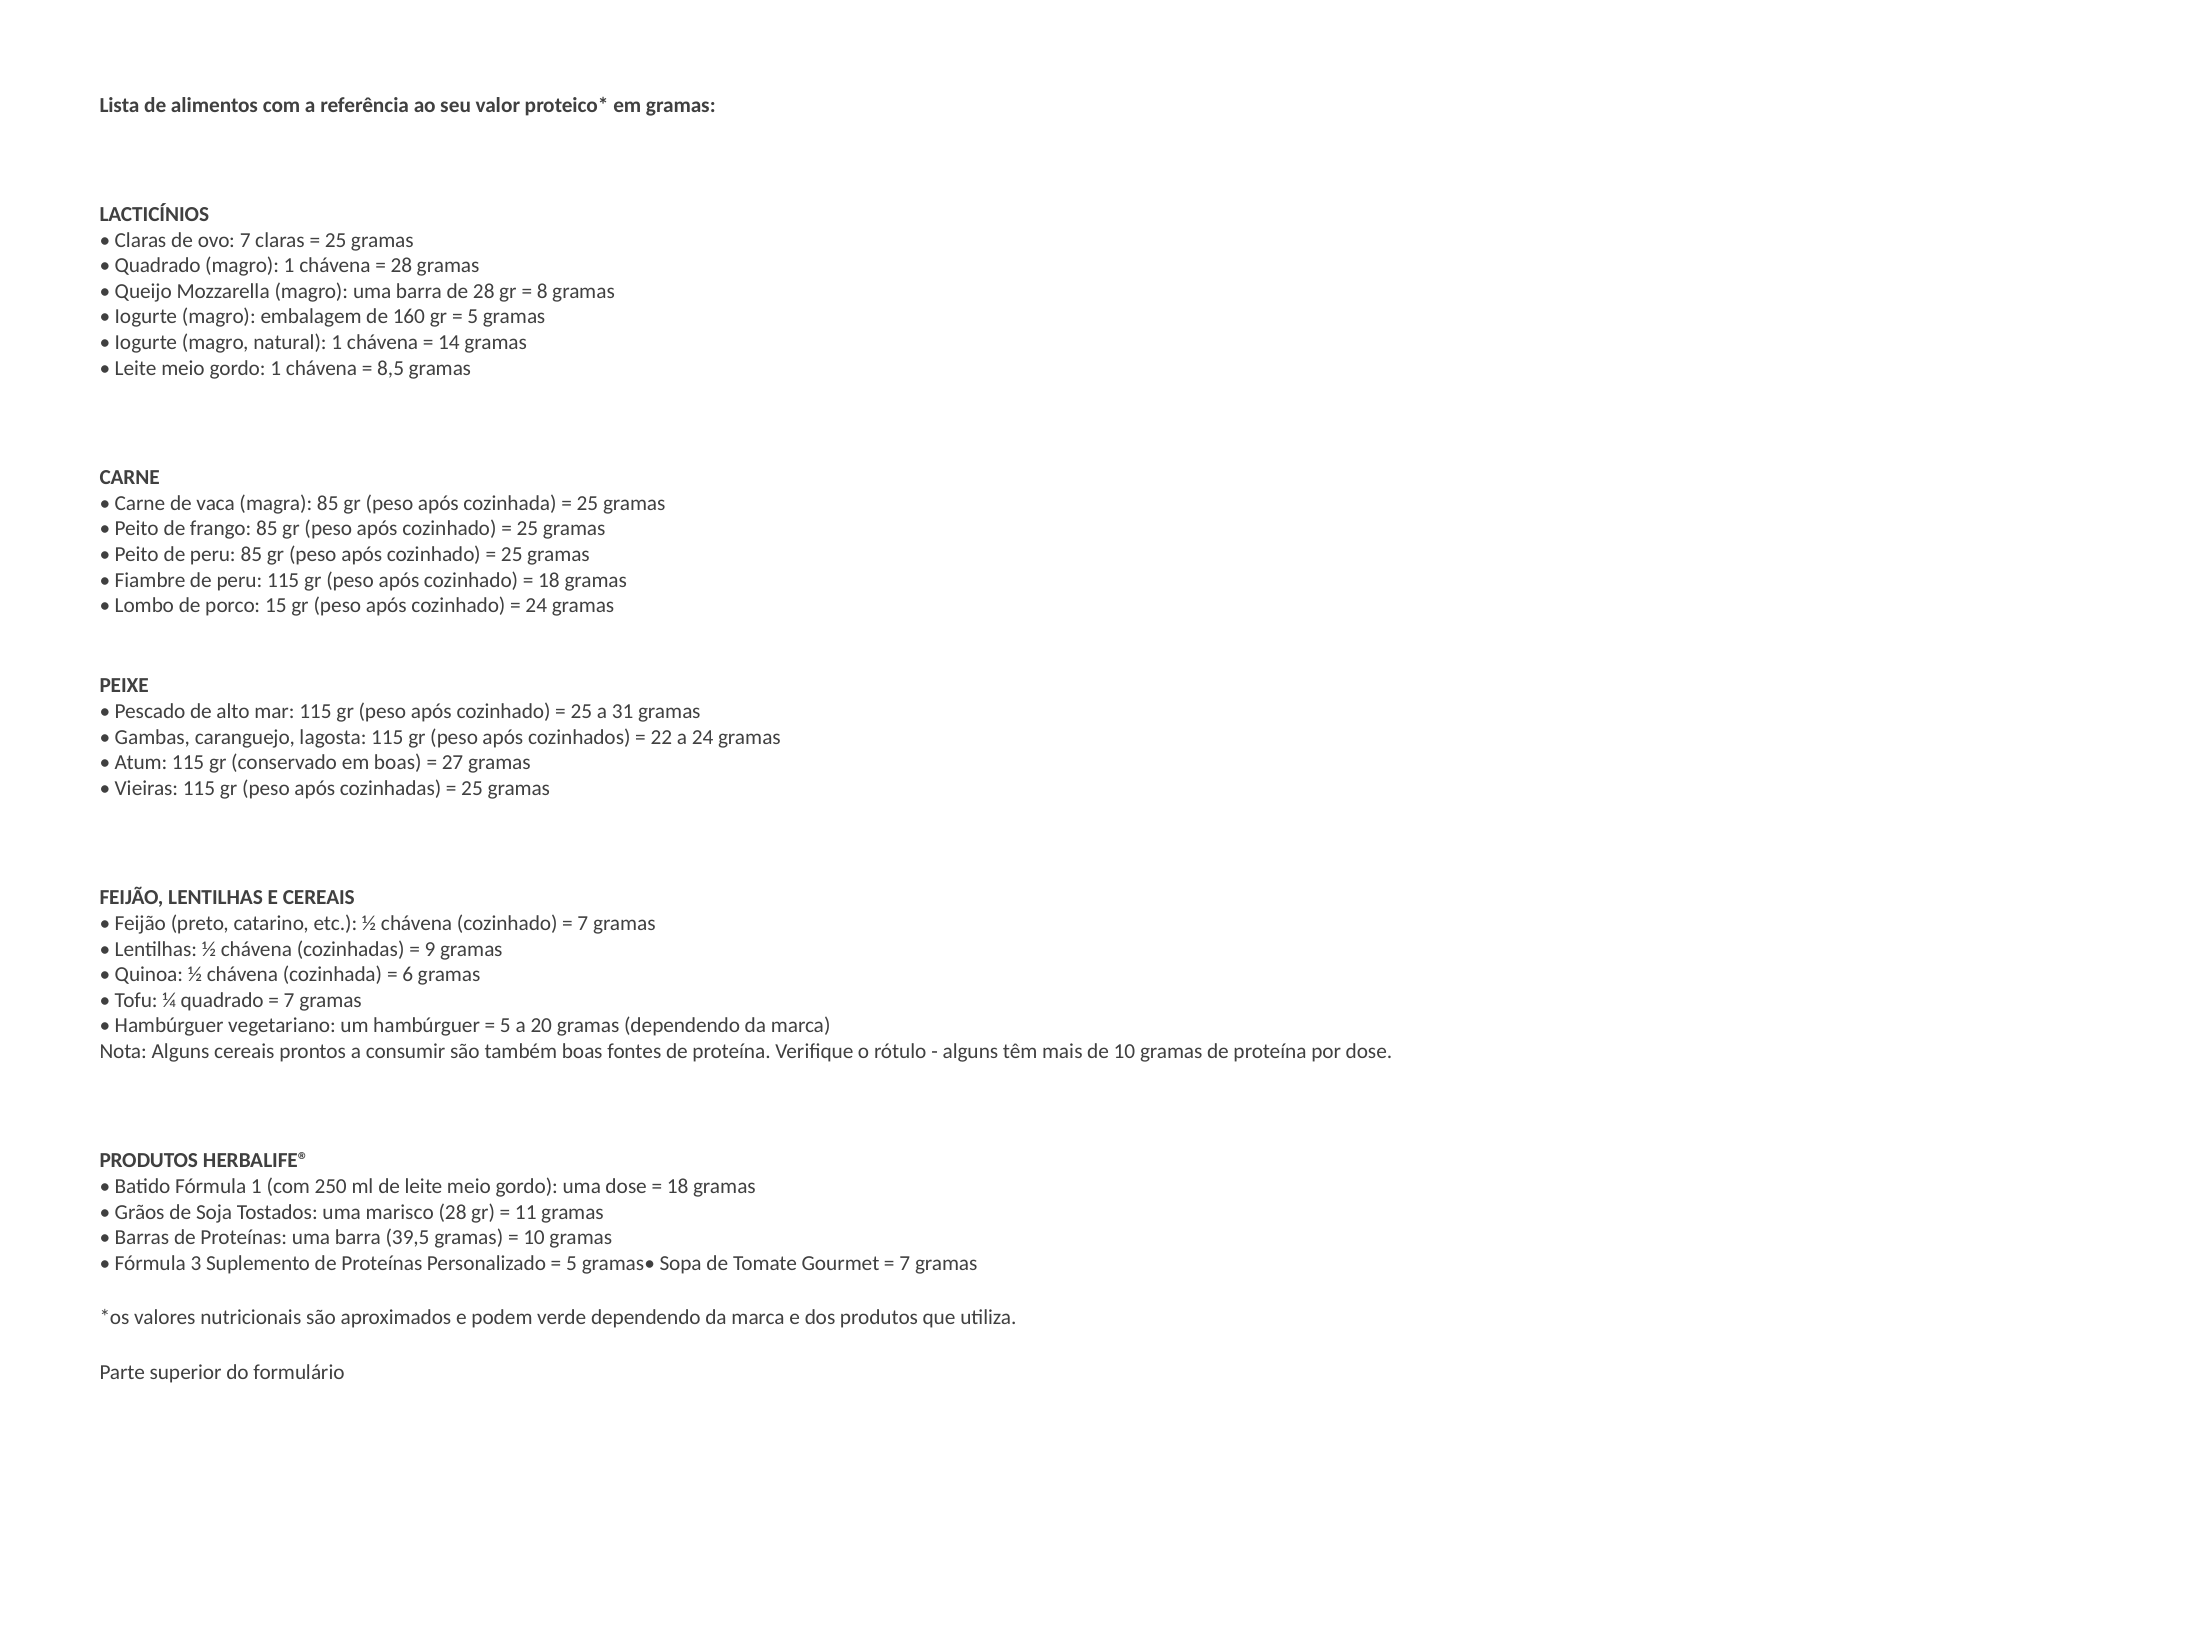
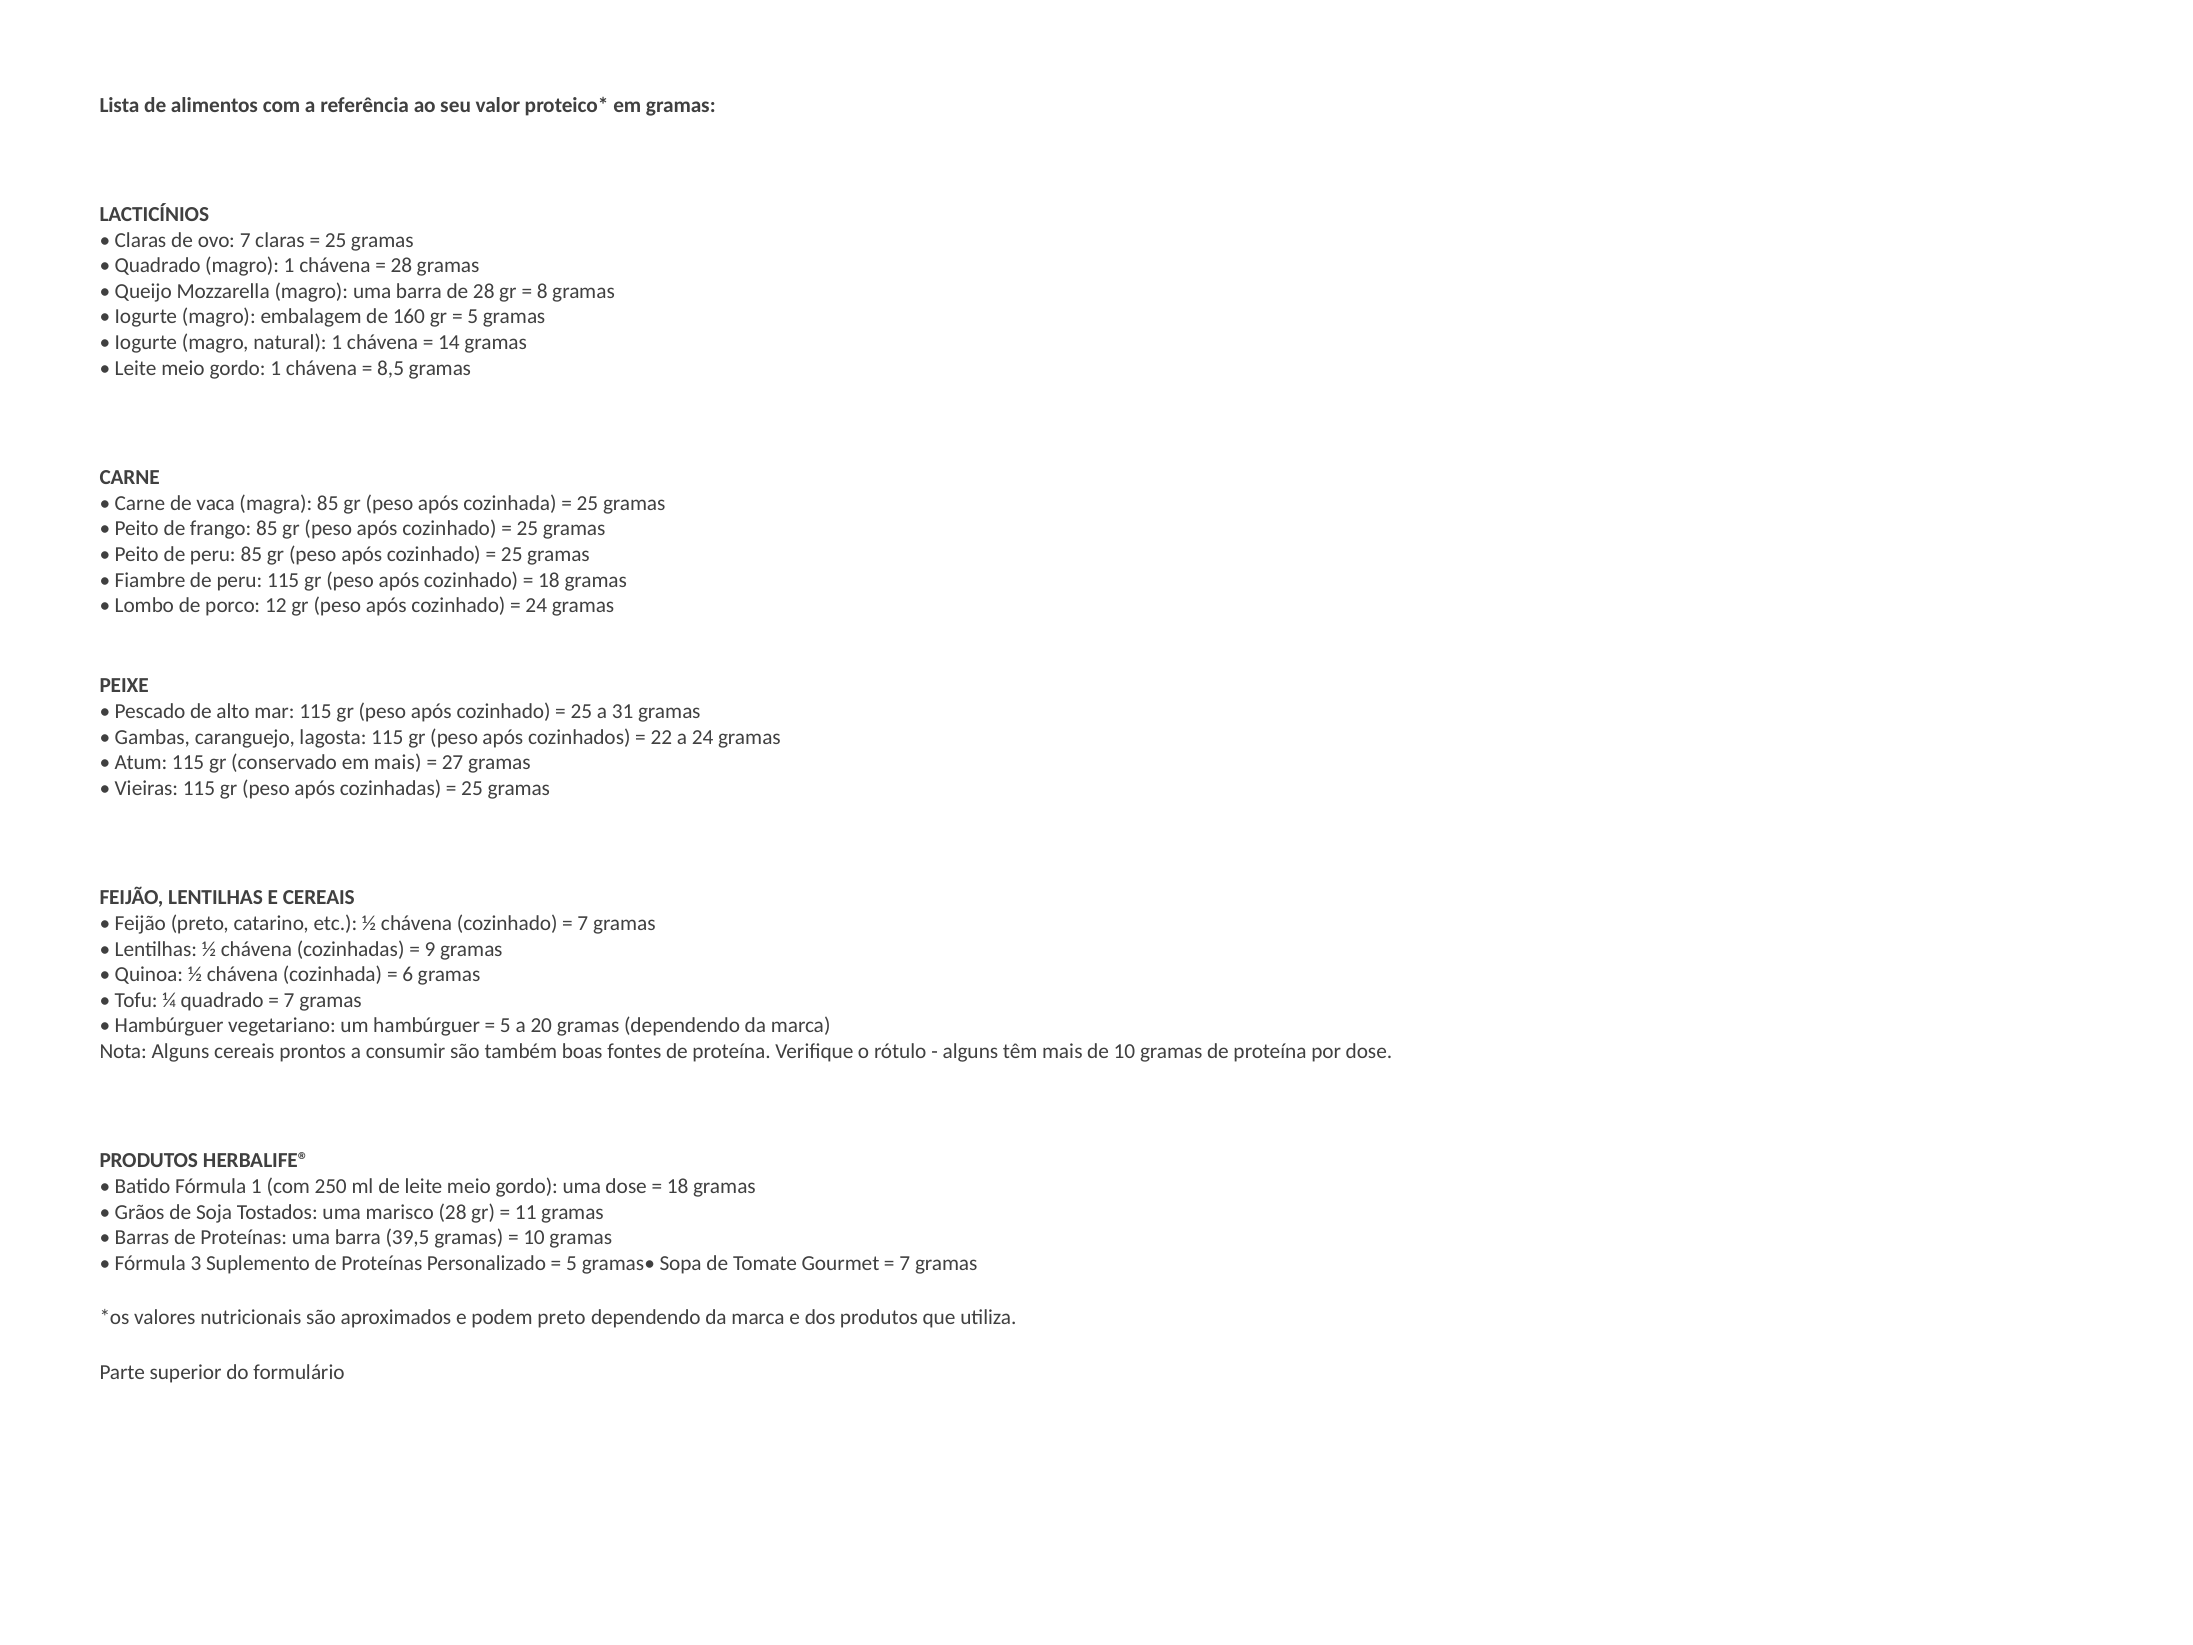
15: 15 -> 12
em boas: boas -> mais
podem verde: verde -> preto
